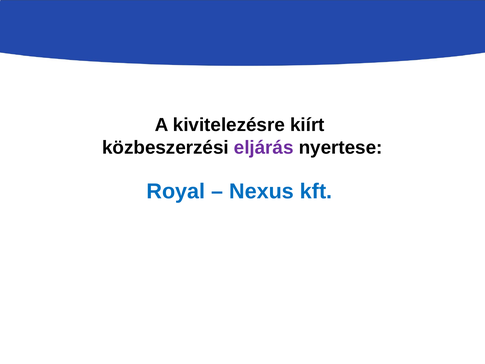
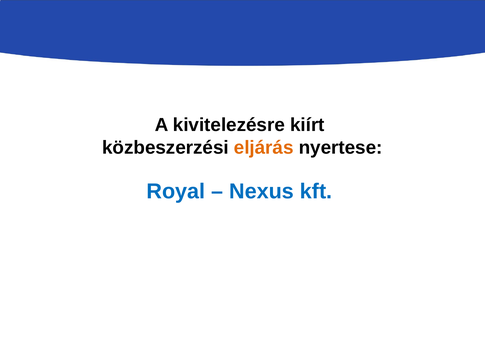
eljárás colour: purple -> orange
